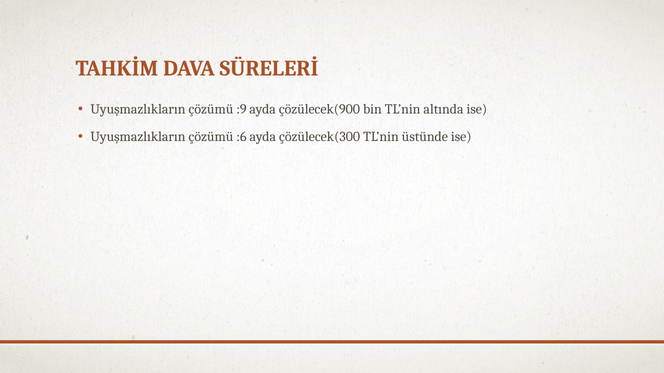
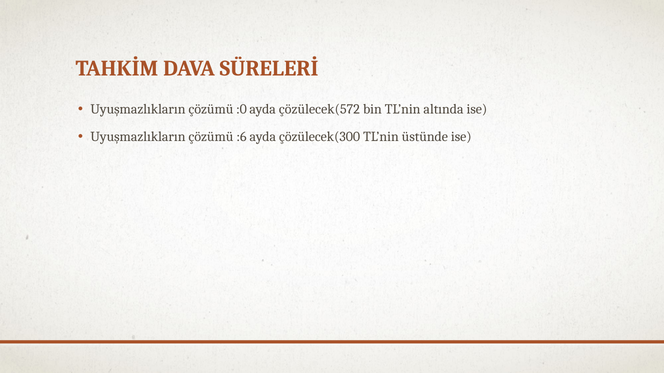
:9: :9 -> :0
çözülecek(900: çözülecek(900 -> çözülecek(572
